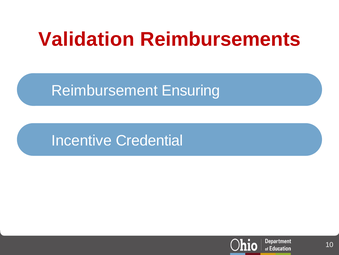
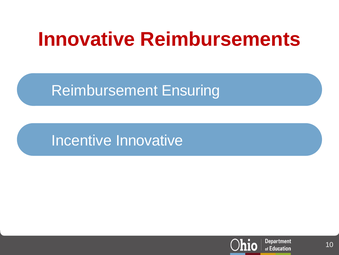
Validation at (86, 39): Validation -> Innovative
Incentive Credential: Credential -> Innovative
